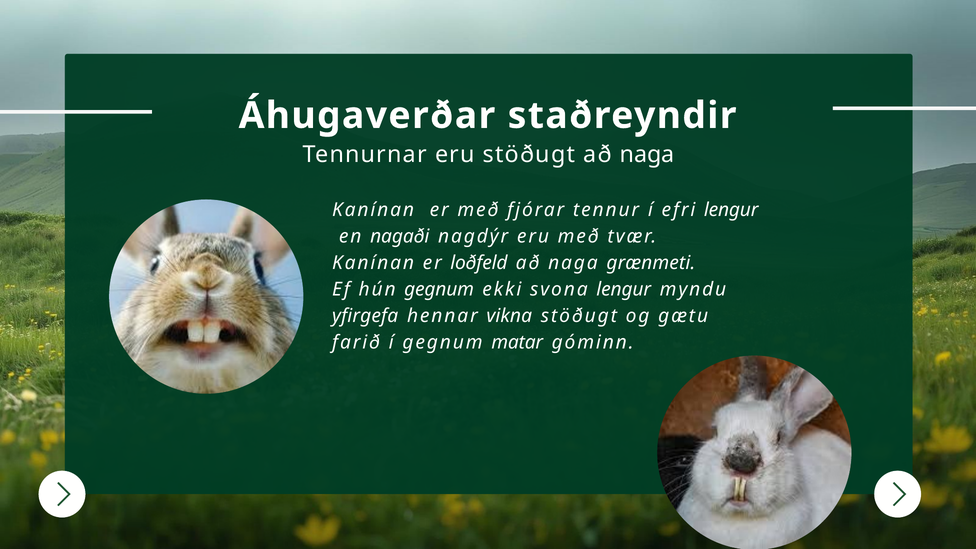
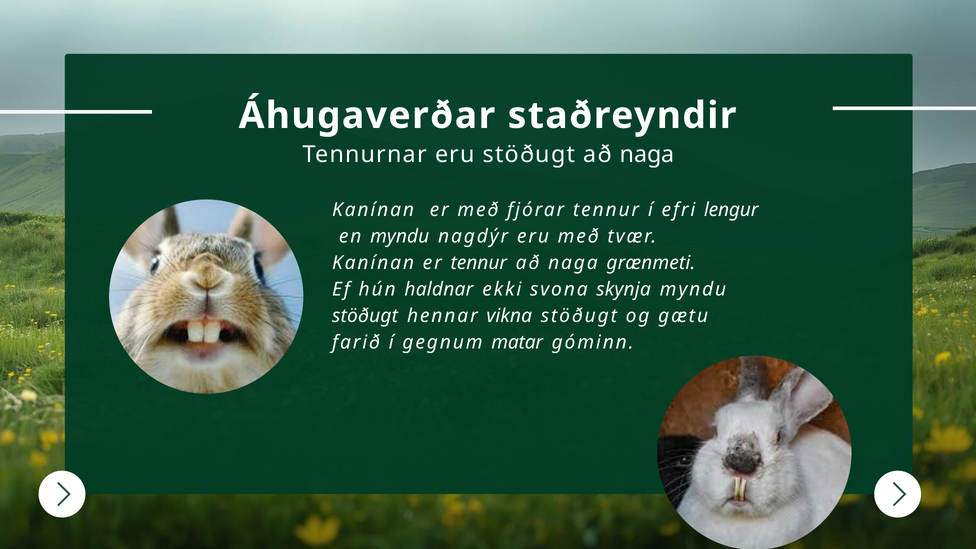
en nagaði: nagaði -> myndu
er loðfeld: loðfeld -> tennur
hún gegnum: gegnum -> haldnar
svona lengur: lengur -> skynja
yfirgefa at (365, 316): yfirgefa -> stöðugt
